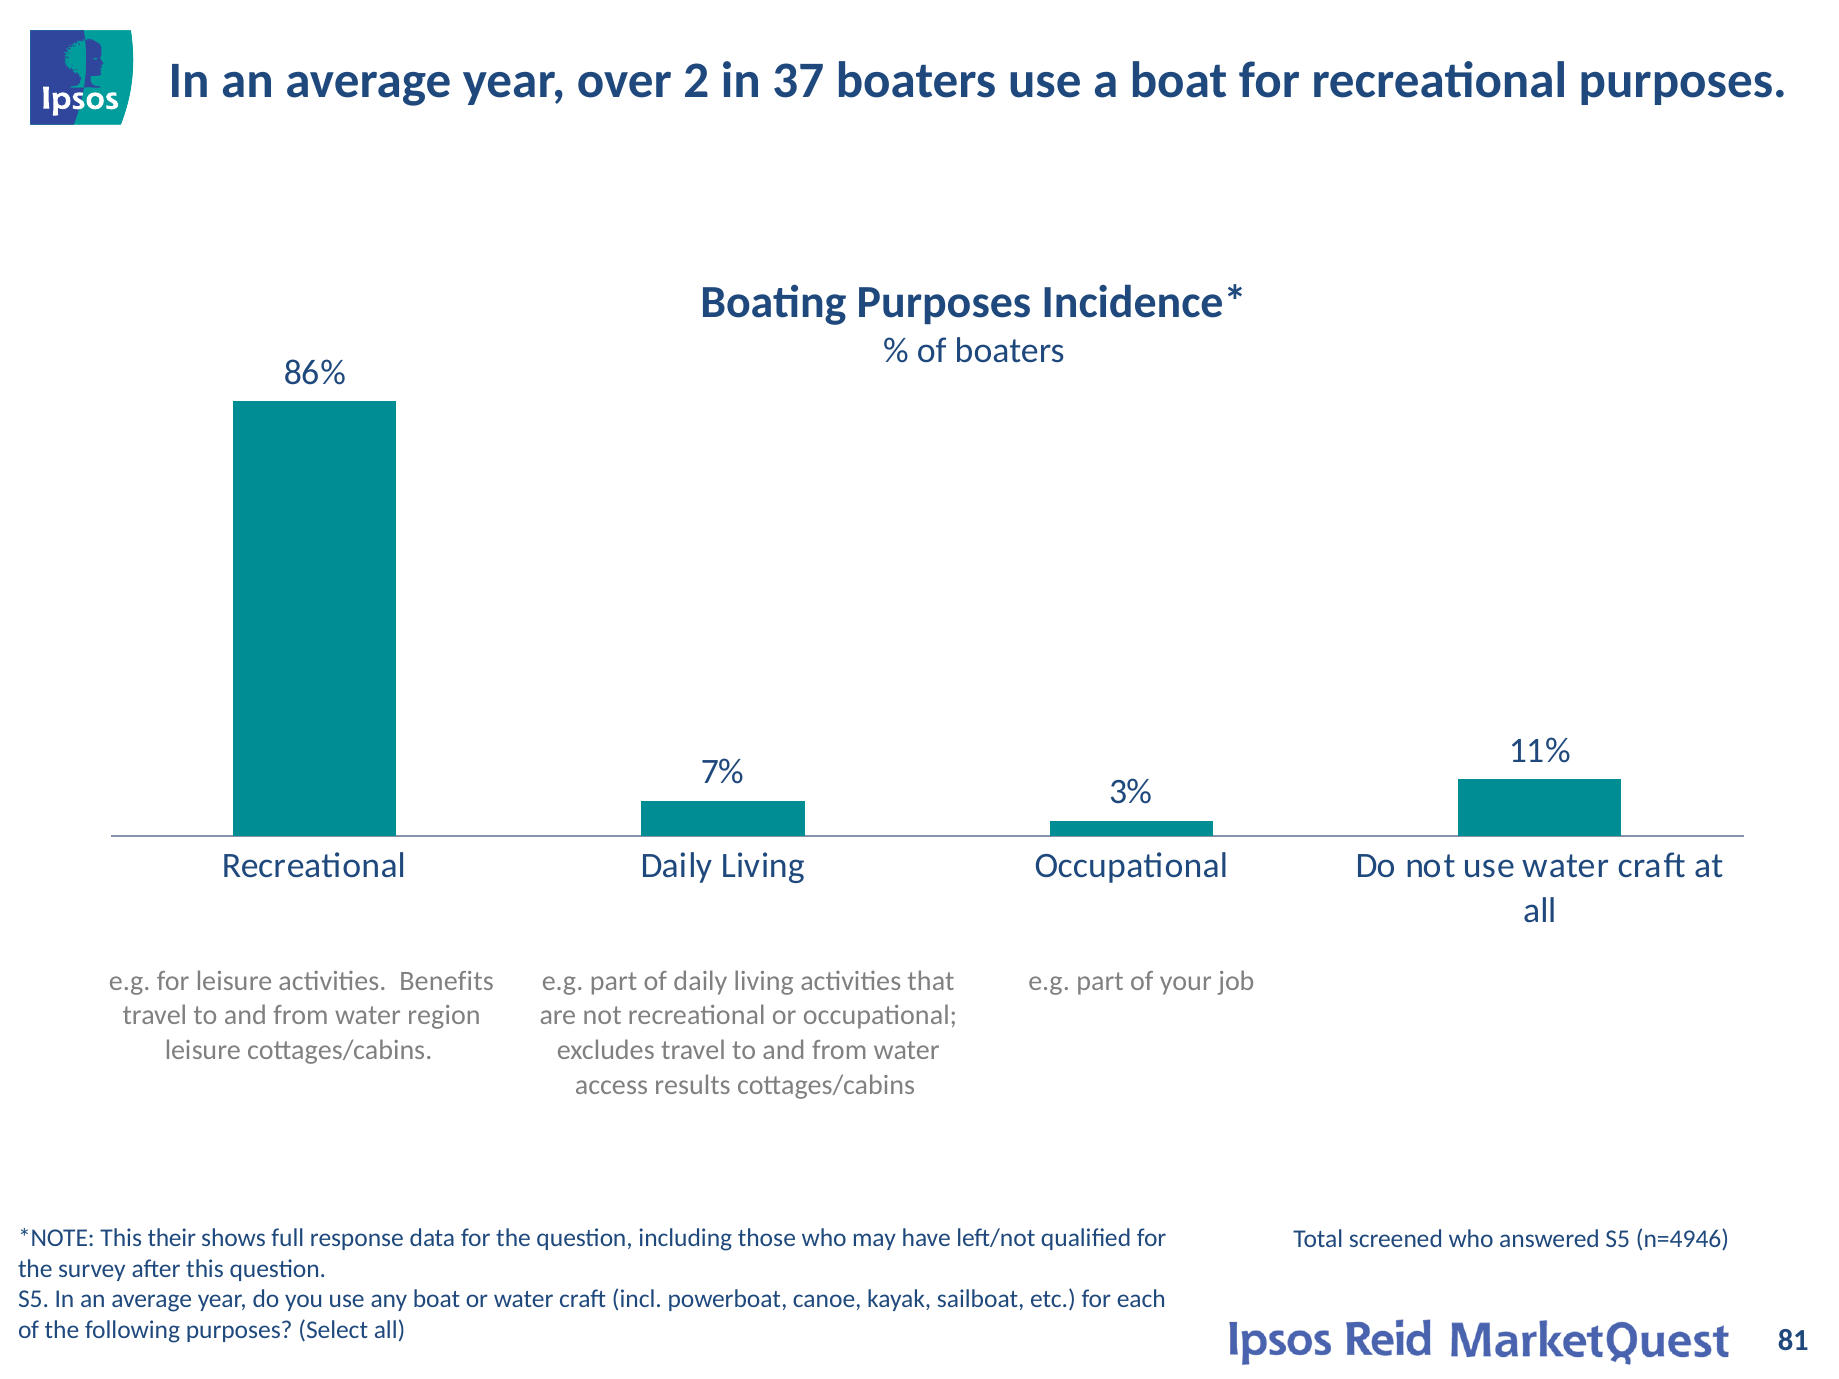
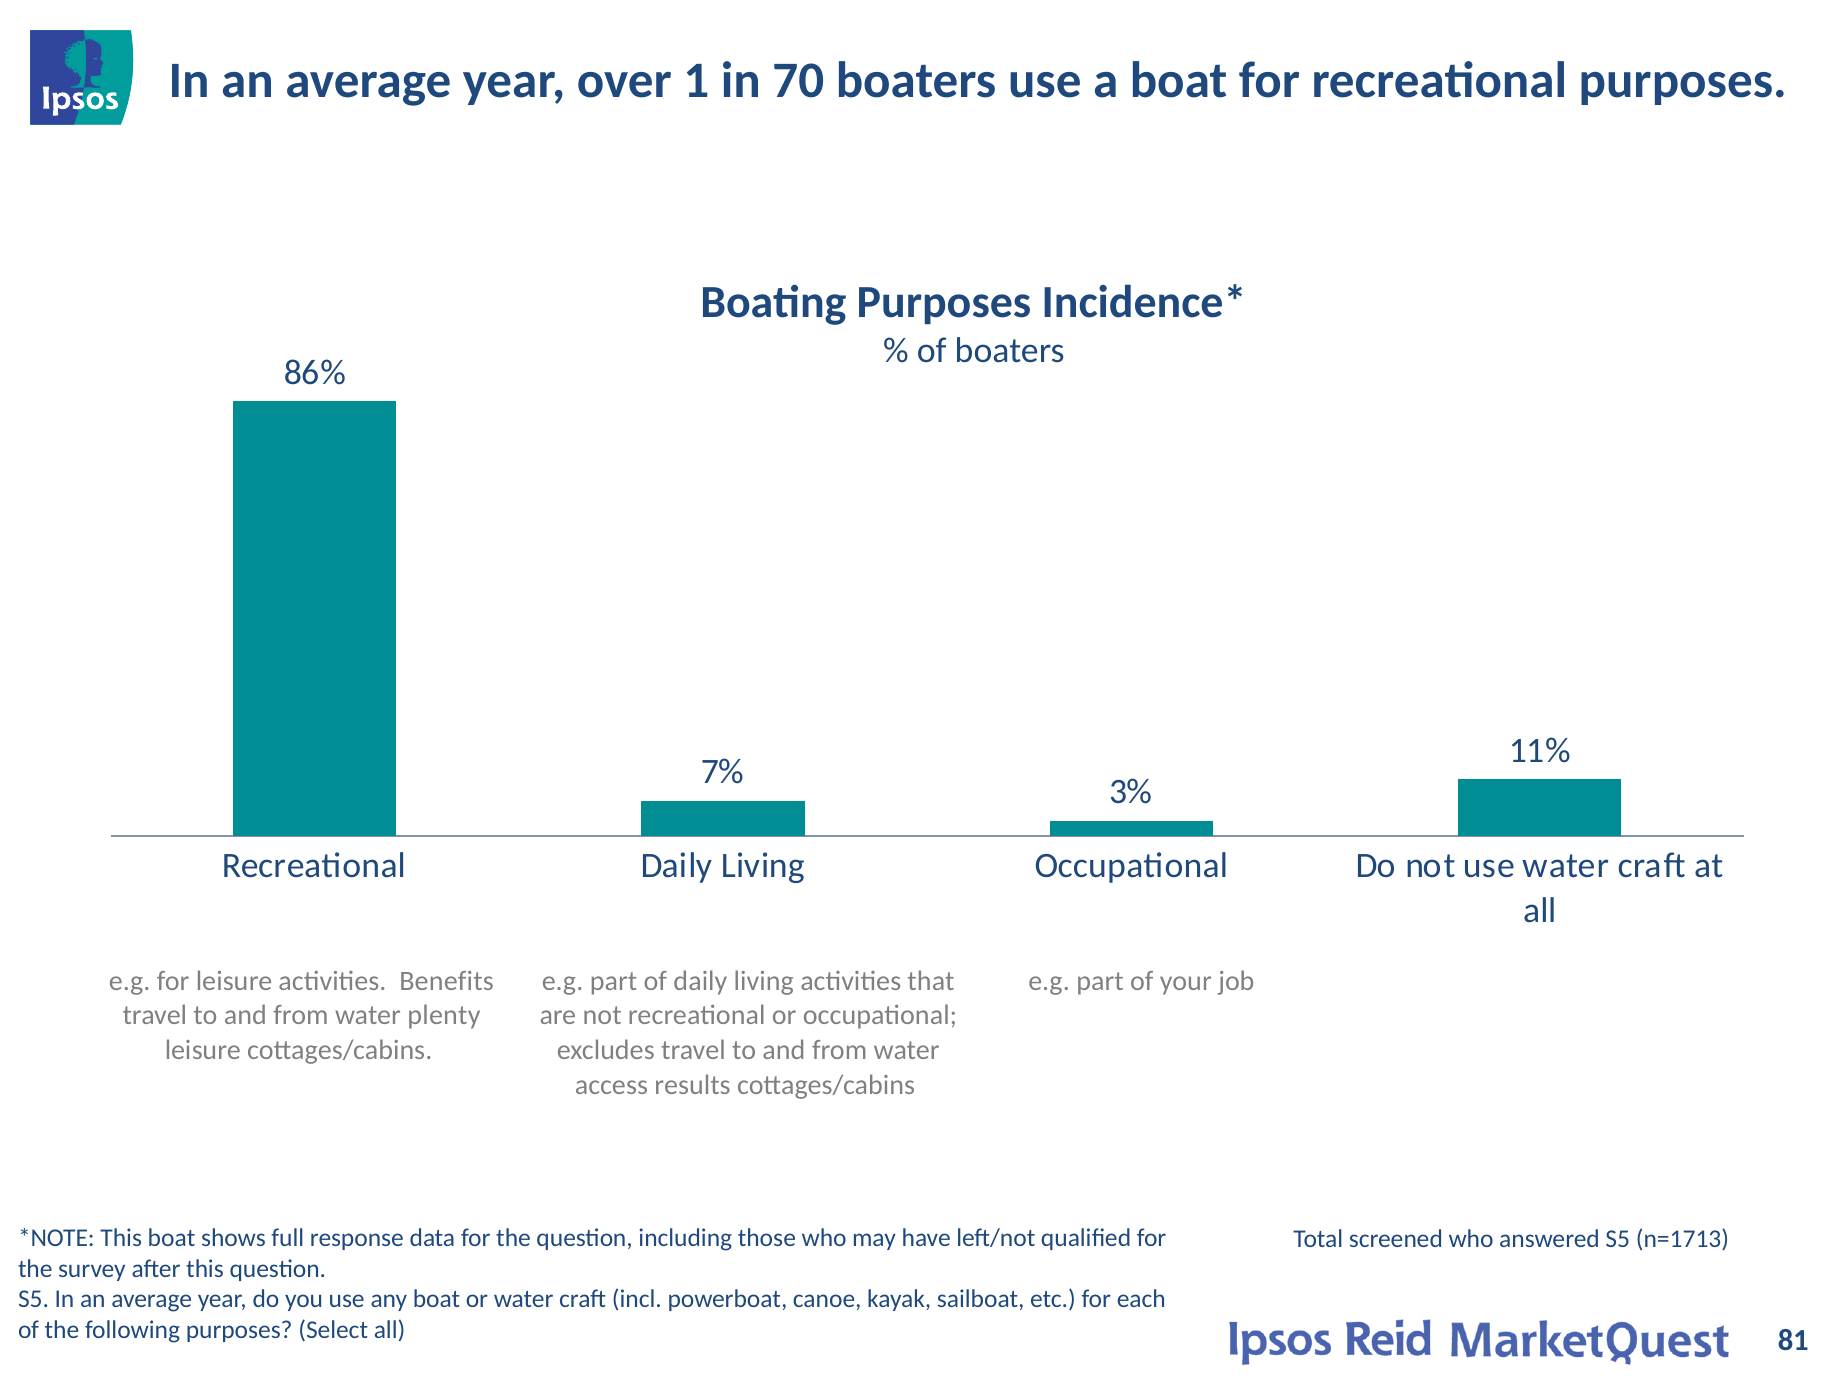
2: 2 -> 1
37: 37 -> 70
region: region -> plenty
This their: their -> boat
n=4946: n=4946 -> n=1713
